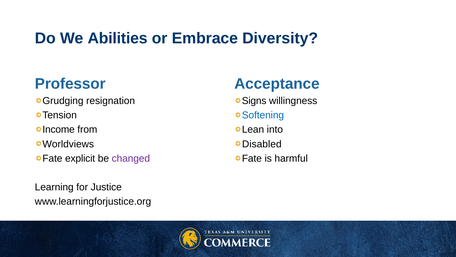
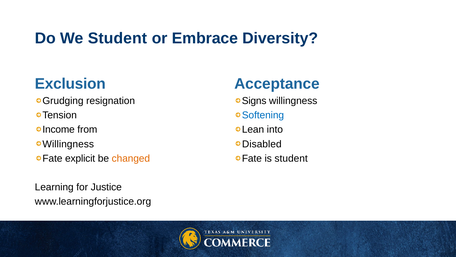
We Abilities: Abilities -> Student
Professor: Professor -> Exclusion
Worldviews at (68, 144): Worldviews -> Willingness
changed colour: purple -> orange
is harmful: harmful -> student
